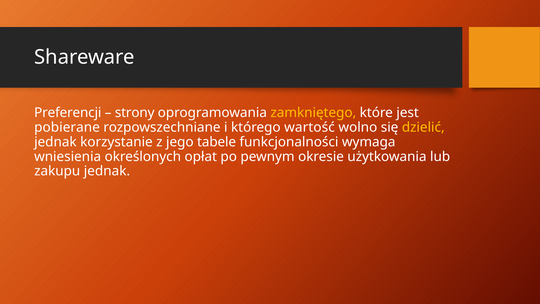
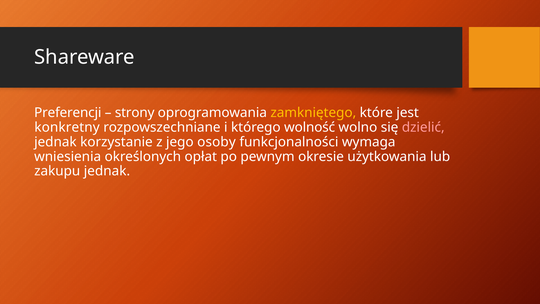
pobierane: pobierane -> konkretny
wartość: wartość -> wolność
dzielić colour: yellow -> pink
tabele: tabele -> osoby
